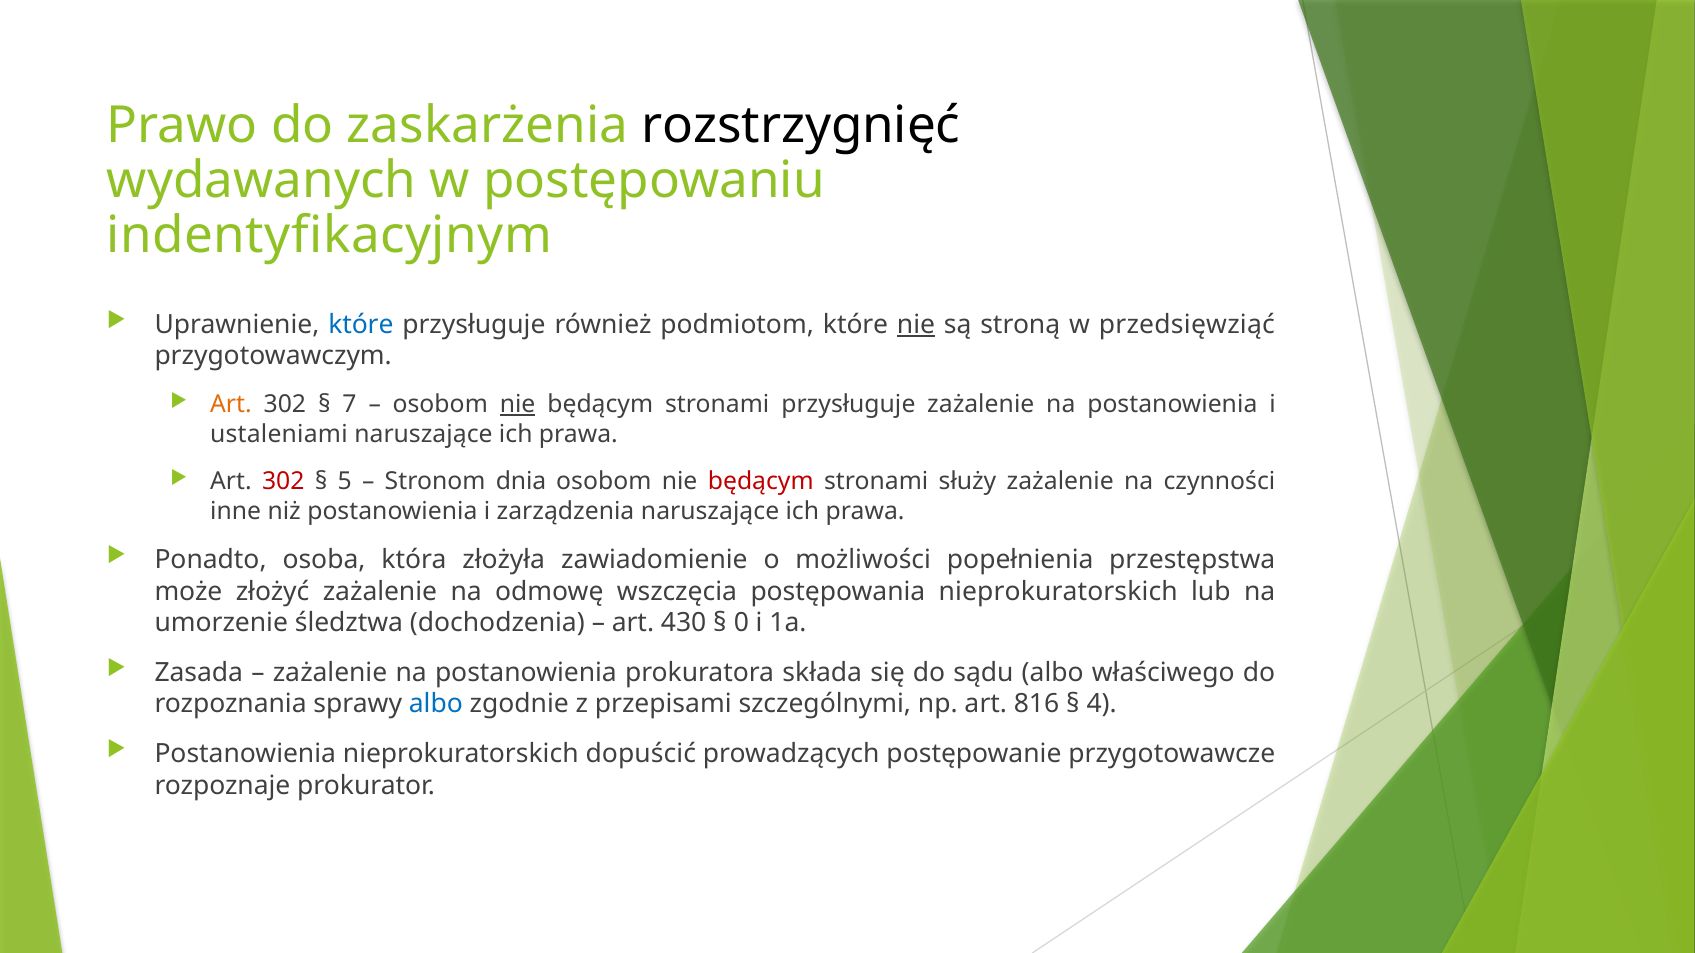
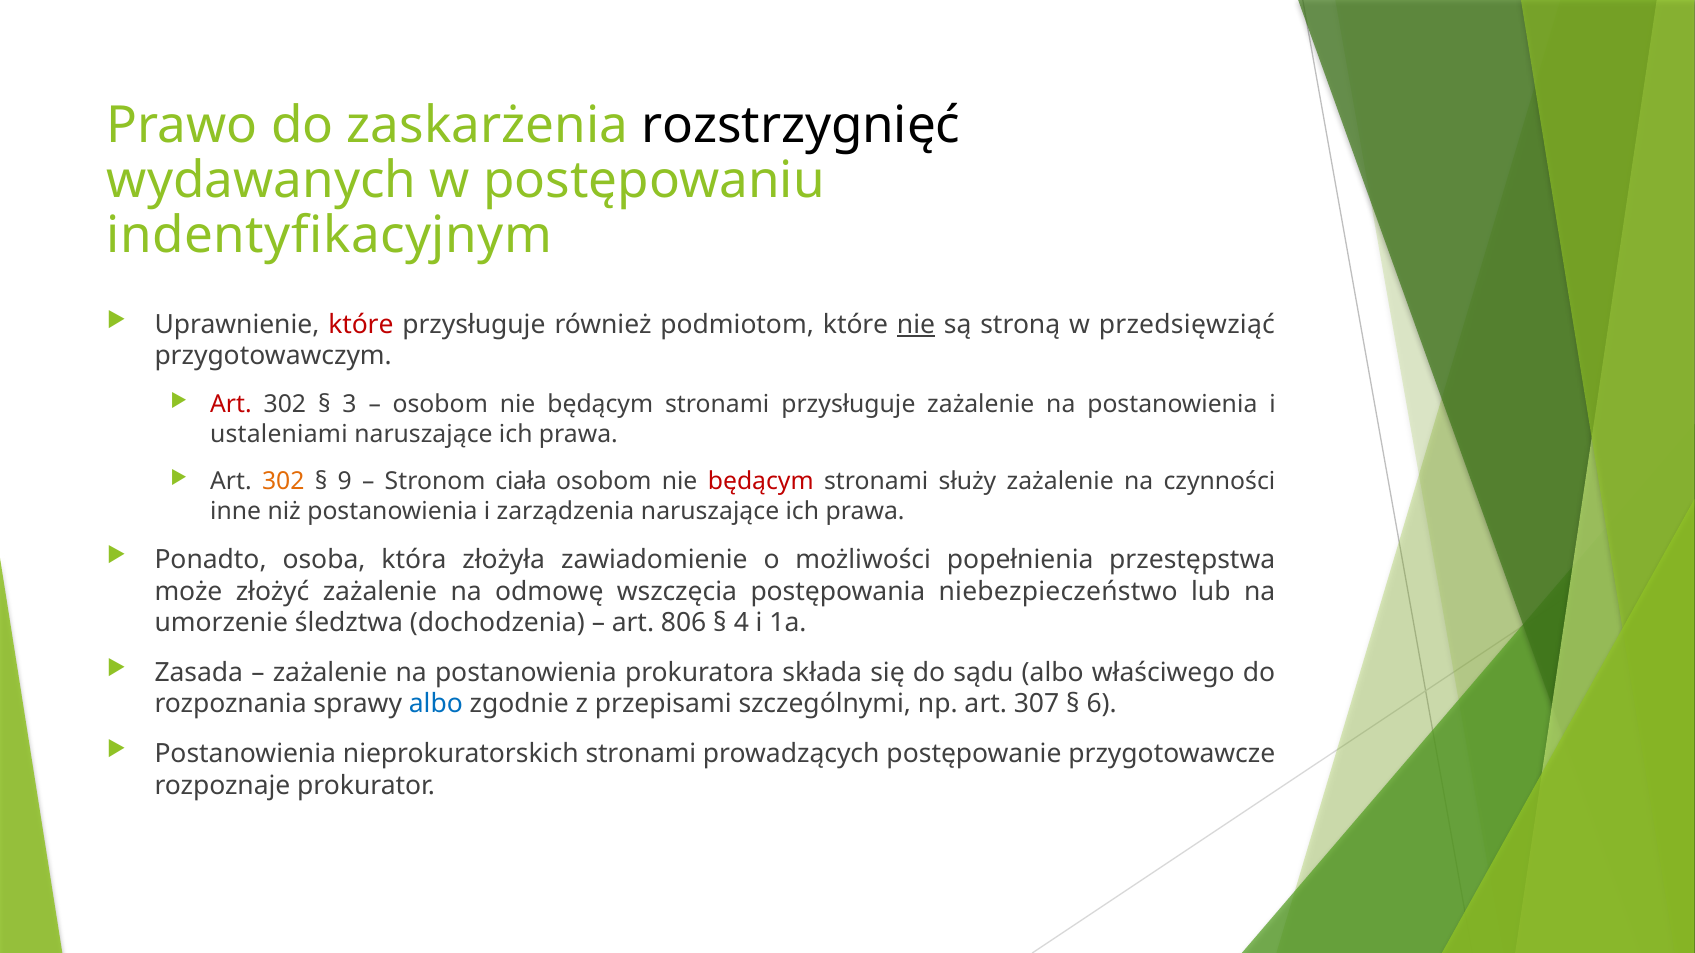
które at (361, 324) colour: blue -> red
Art at (231, 405) colour: orange -> red
7: 7 -> 3
nie at (518, 405) underline: present -> none
302 at (283, 482) colour: red -> orange
5: 5 -> 9
dnia: dnia -> ciała
postępowania nieprokuratorskich: nieprokuratorskich -> niebezpieczeństwo
430: 430 -> 806
0: 0 -> 4
816: 816 -> 307
4: 4 -> 6
nieprokuratorskich dopuścić: dopuścić -> stronami
